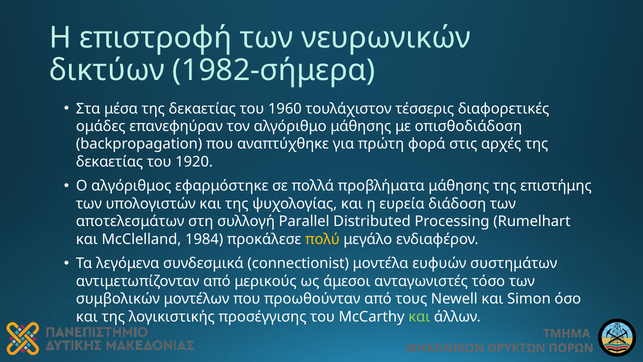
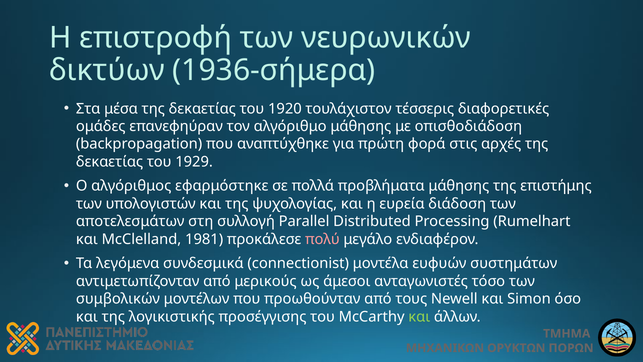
1982-σήμερα: 1982-σήμερα -> 1936-σήμερα
1960: 1960 -> 1920
1920: 1920 -> 1929
1984: 1984 -> 1981
πολύ colour: yellow -> pink
